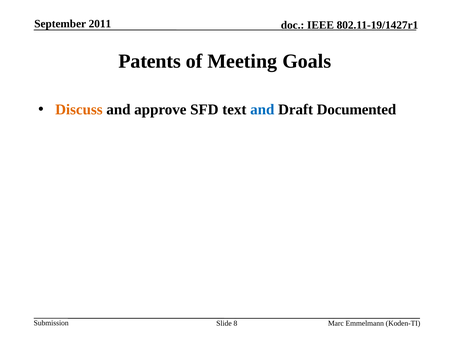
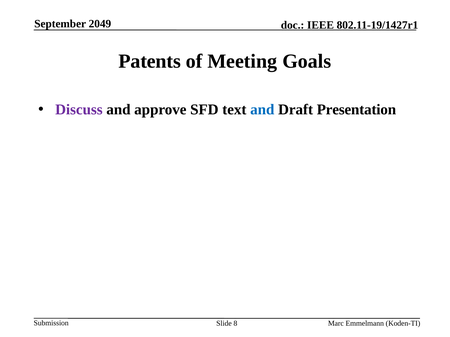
2011: 2011 -> 2049
Discuss colour: orange -> purple
Documented: Documented -> Presentation
